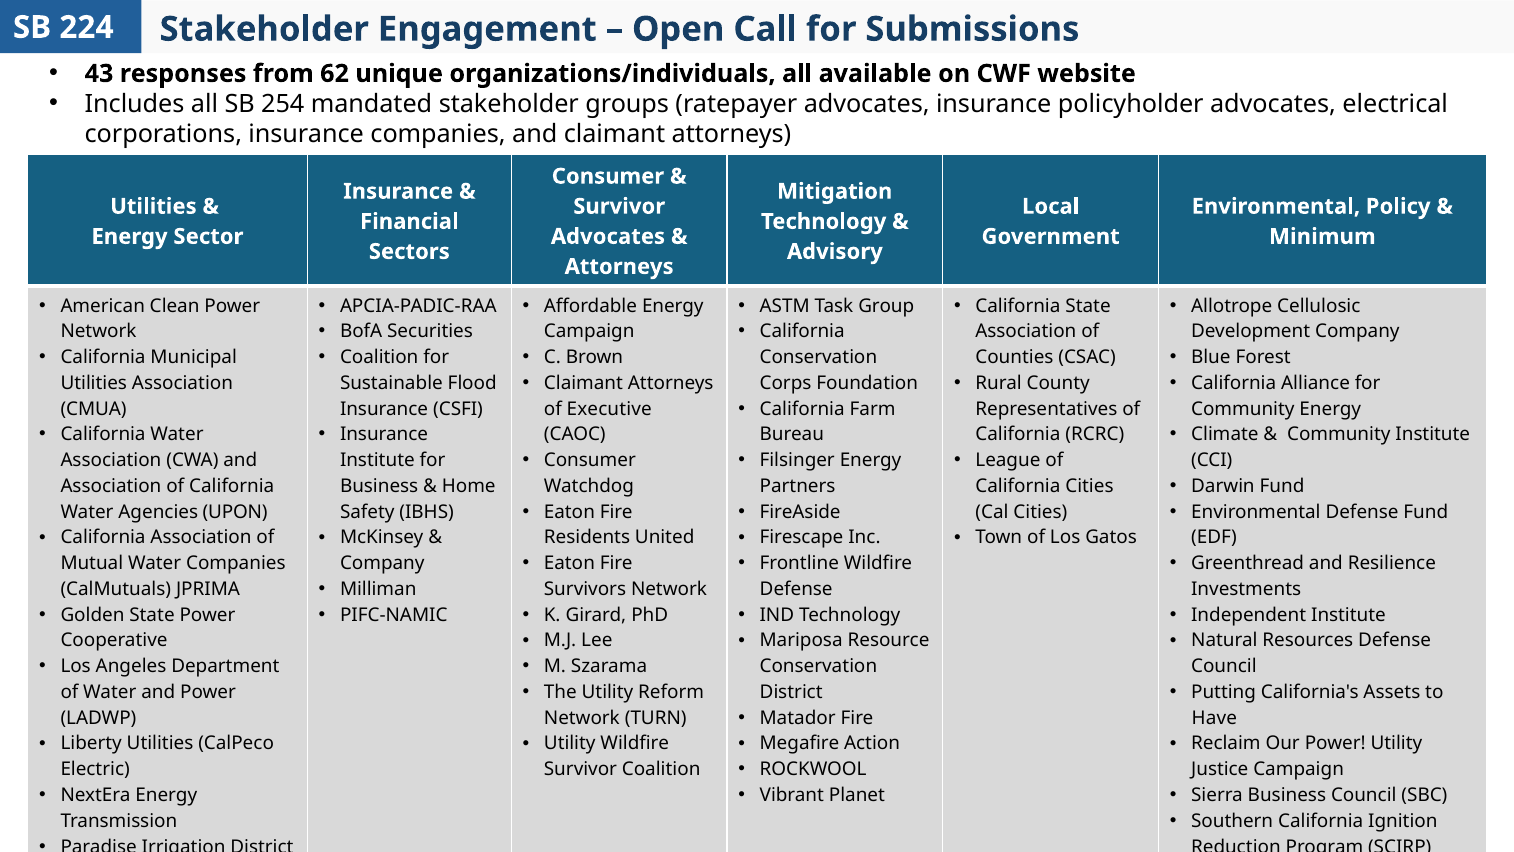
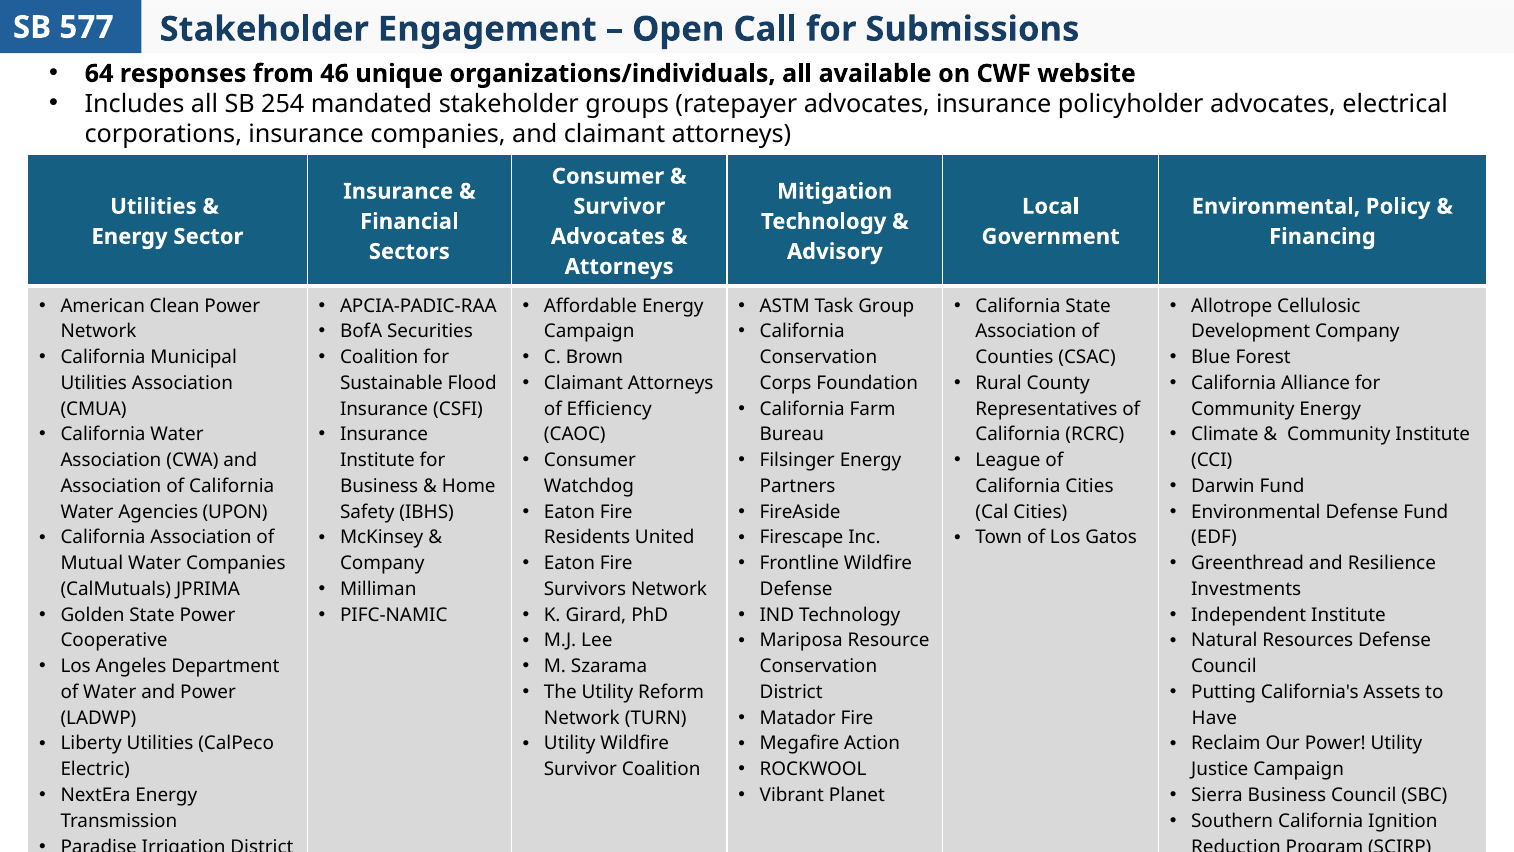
224: 224 -> 577
43: 43 -> 64
62: 62 -> 46
Minimum: Minimum -> Financing
Executive: Executive -> Efficiency
